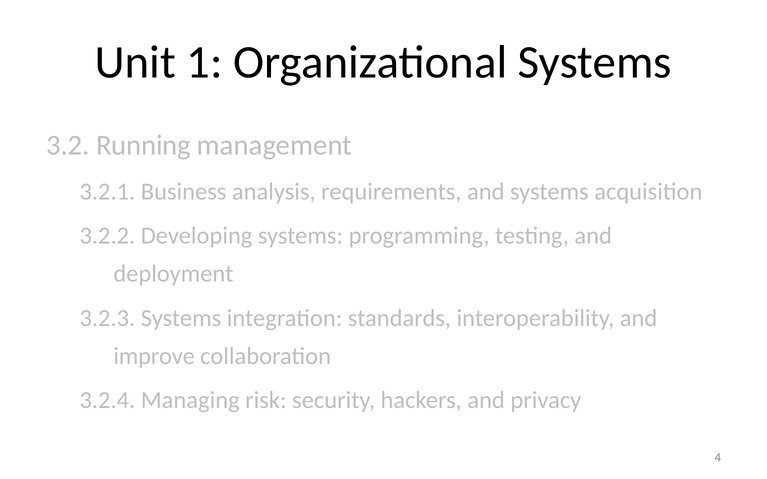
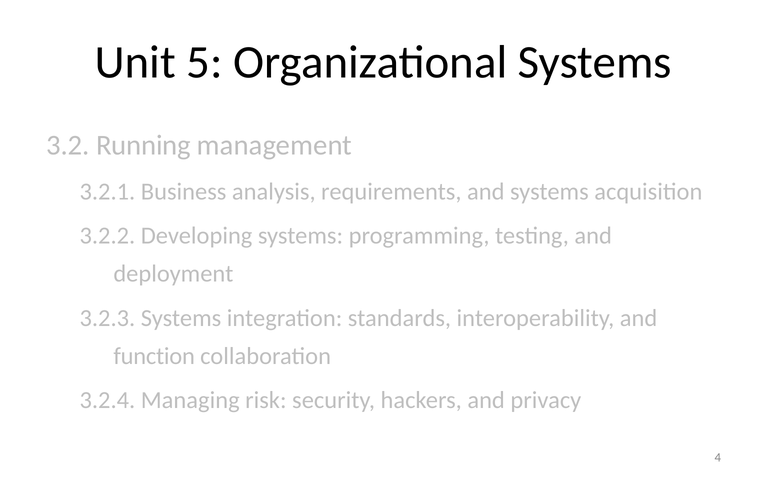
1: 1 -> 5
improve: improve -> function
